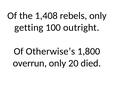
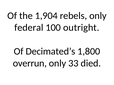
1,408: 1,408 -> 1,904
getting: getting -> federal
Otherwise’s: Otherwise’s -> Decimated’s
20: 20 -> 33
